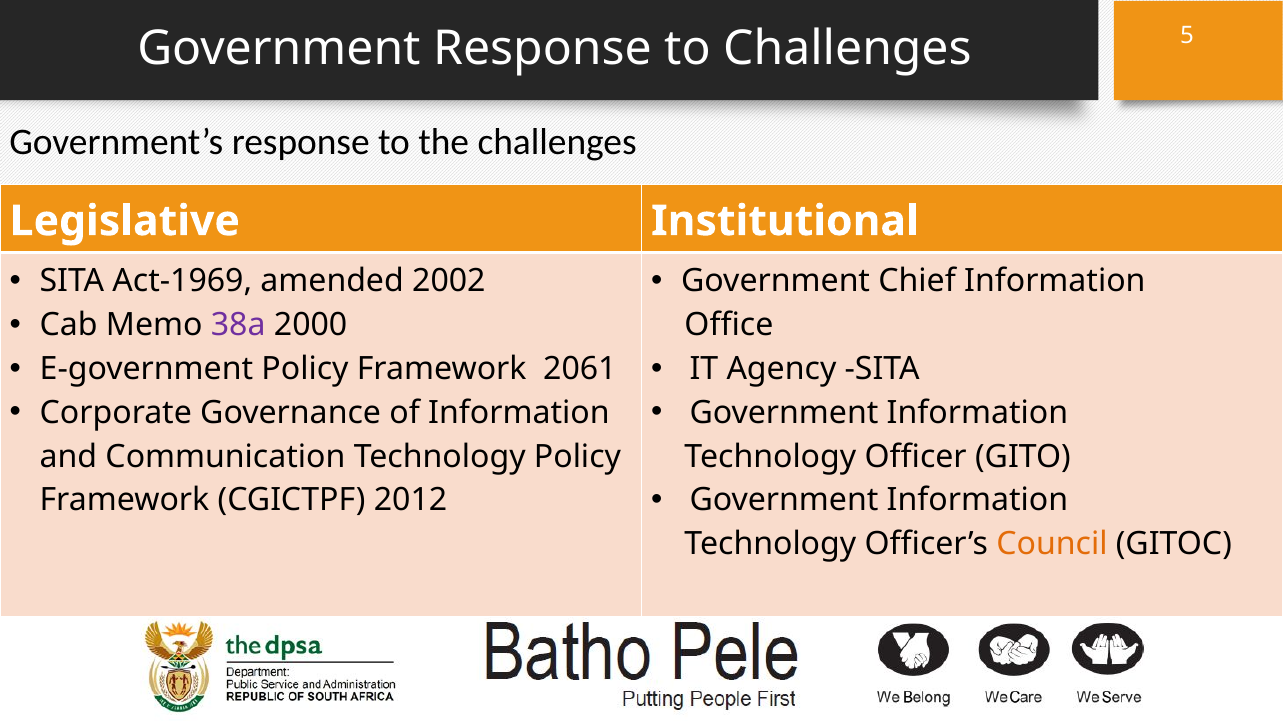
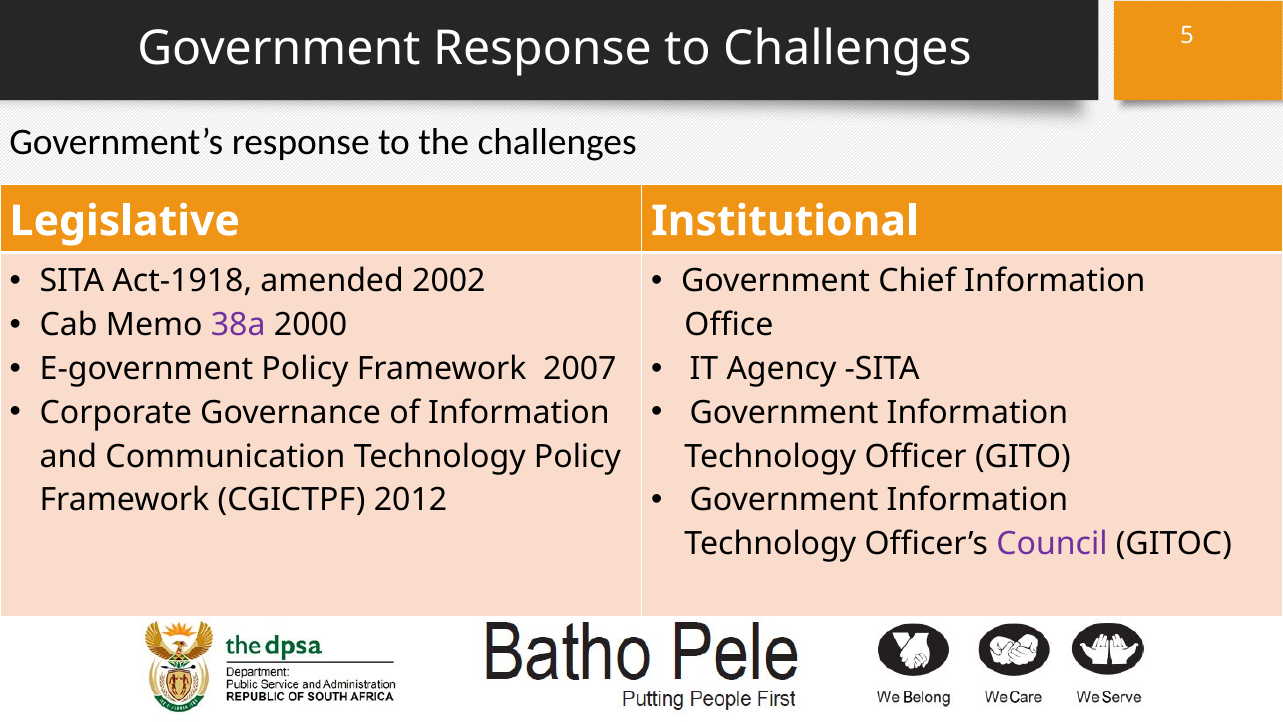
Act-1969: Act-1969 -> Act-1918
2061: 2061 -> 2007
Council colour: orange -> purple
